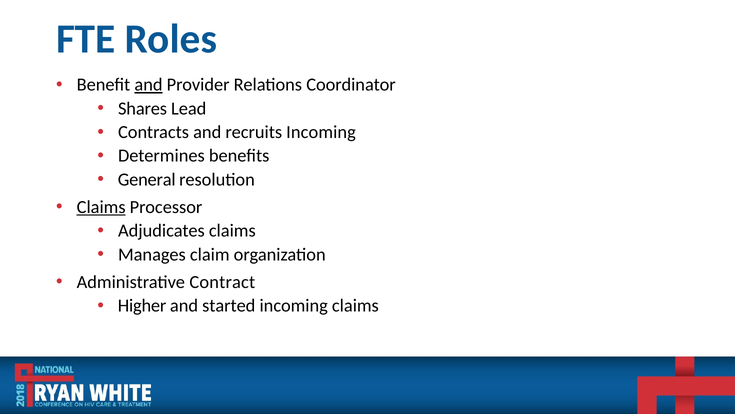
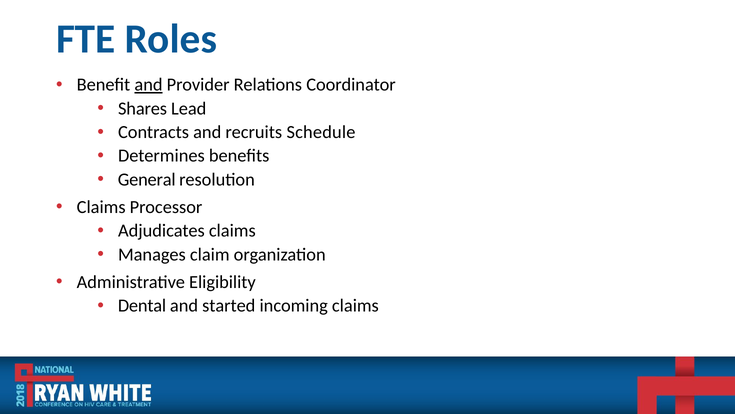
recruits Incoming: Incoming -> Schedule
Claims at (101, 207) underline: present -> none
Contract: Contract -> Eligibility
Higher: Higher -> Dental
